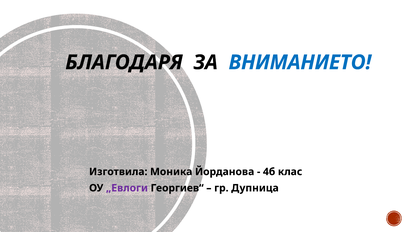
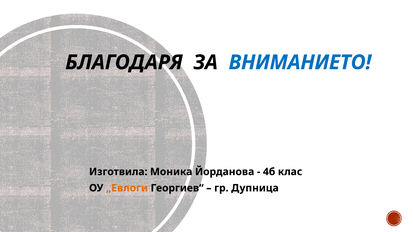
„Евлоги colour: purple -> orange
